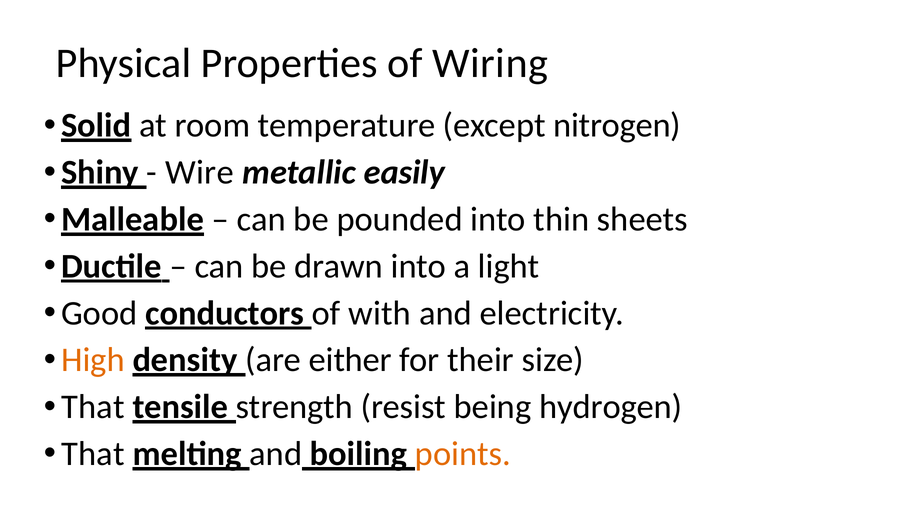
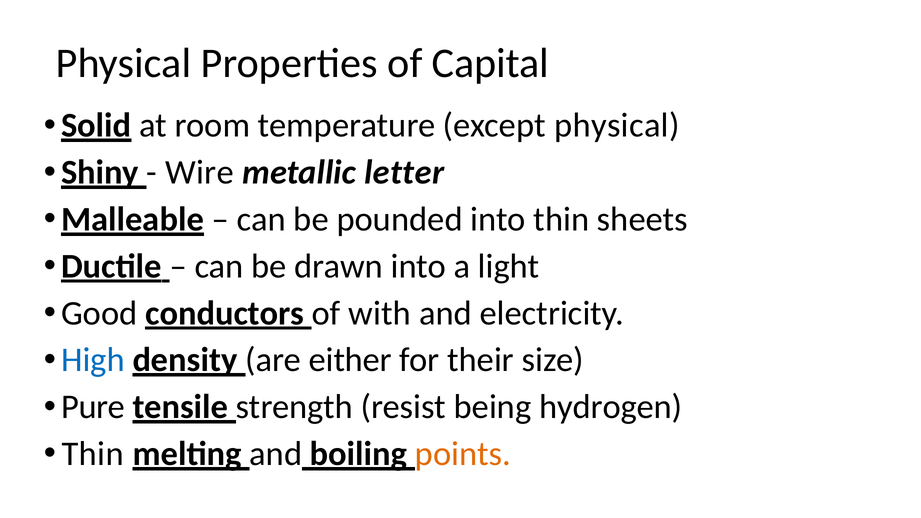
Wiring: Wiring -> Capital
except nitrogen: nitrogen -> physical
easily: easily -> letter
High colour: orange -> blue
That at (93, 407): That -> Pure
That at (93, 454): That -> Thin
